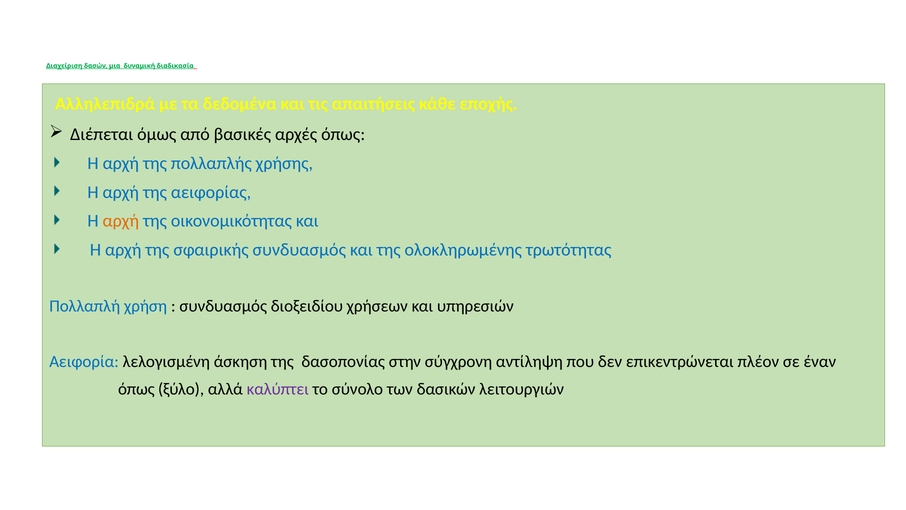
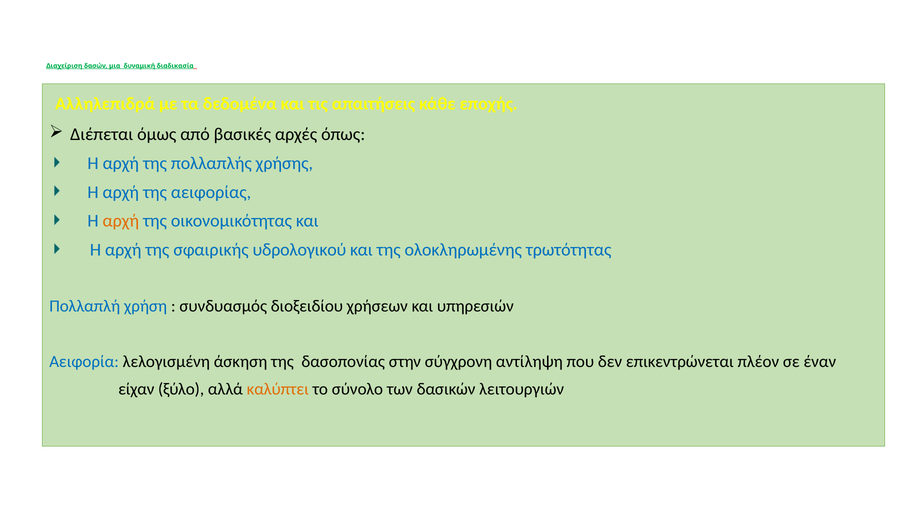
σφαιρικής συνδυασμός: συνδυασμός -> υδρολογικού
όπως at (136, 389): όπως -> είχαν
καλύπτει colour: purple -> orange
